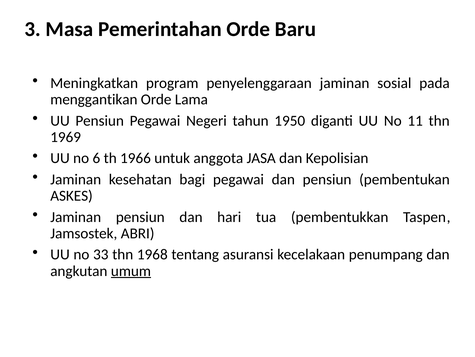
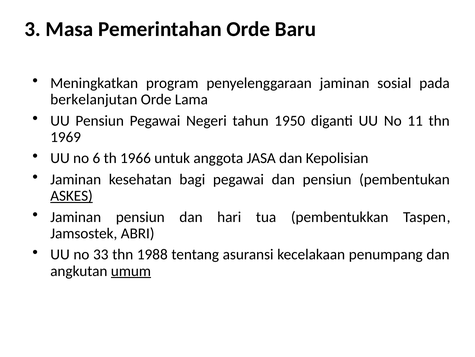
menggantikan: menggantikan -> berkelanjutan
ASKES underline: none -> present
1968: 1968 -> 1988
